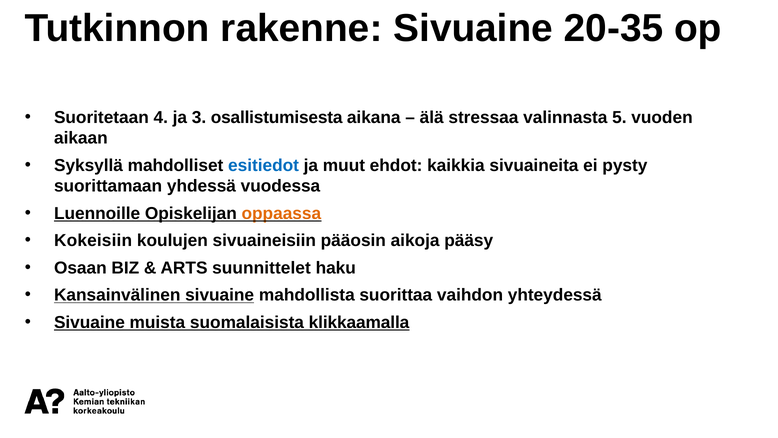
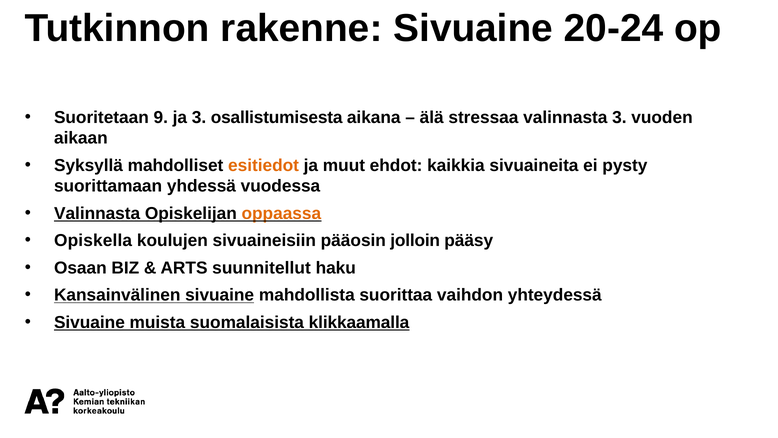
20-35: 20-35 -> 20-24
4: 4 -> 9
valinnasta 5: 5 -> 3
esitiedot colour: blue -> orange
Luennoille at (97, 213): Luennoille -> Valinnasta
Kokeisiin: Kokeisiin -> Opiskella
aikoja: aikoja -> jolloin
suunnittelet: suunnittelet -> suunnitellut
